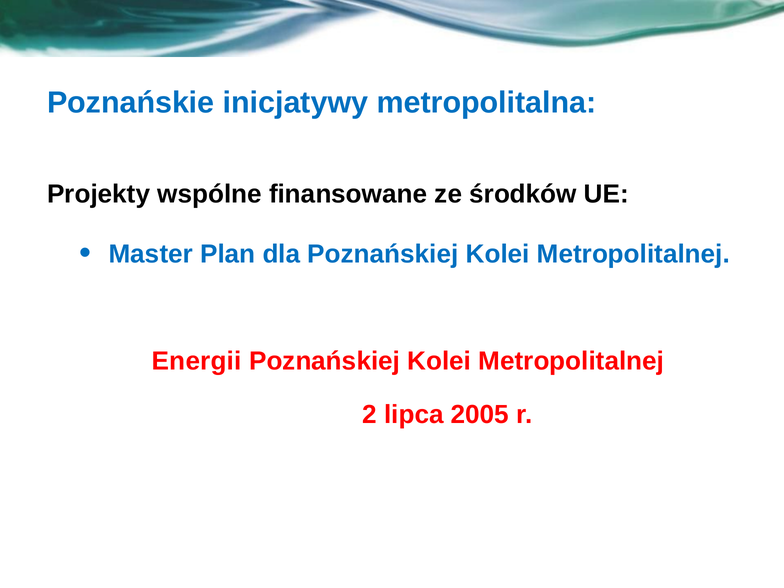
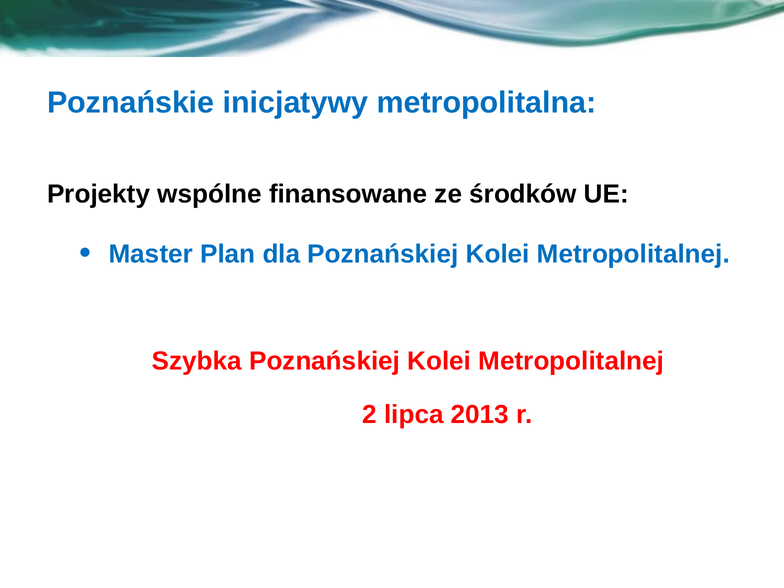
Energii: Energii -> Szybka
2005: 2005 -> 2013
